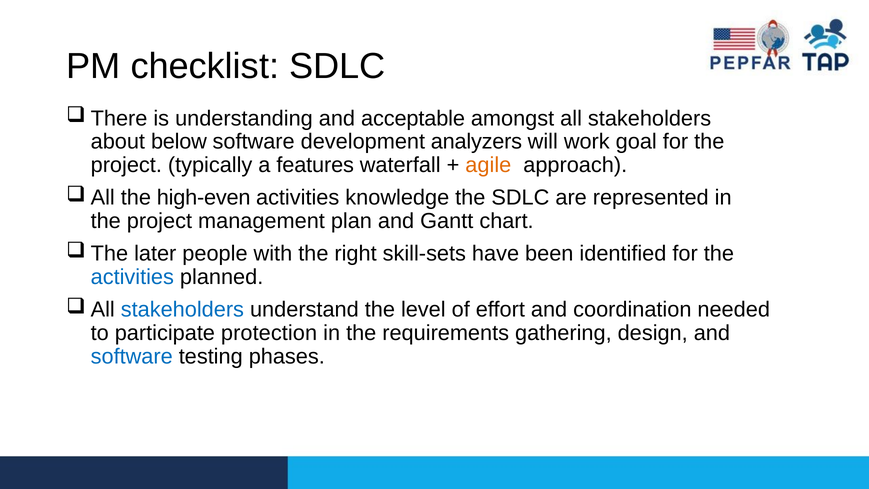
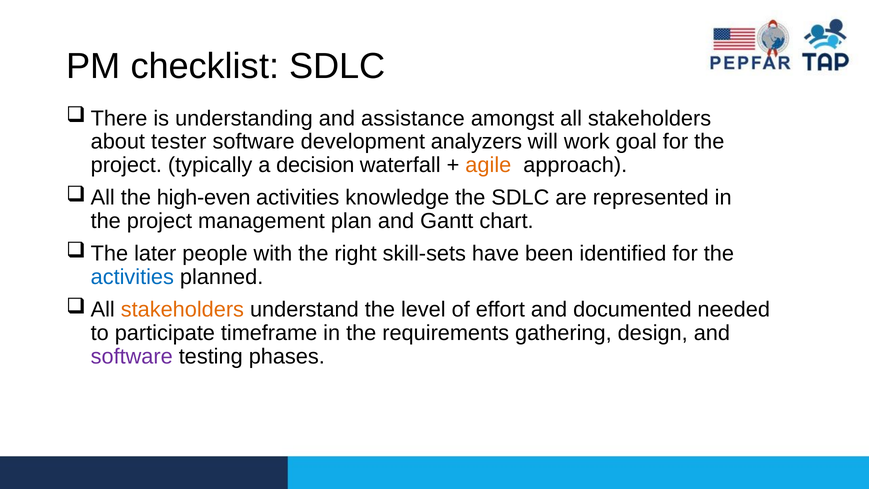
acceptable: acceptable -> assistance
below: below -> tester
features: features -> decision
stakeholders at (182, 310) colour: blue -> orange
coordination: coordination -> documented
protection: protection -> timeframe
software at (132, 357) colour: blue -> purple
